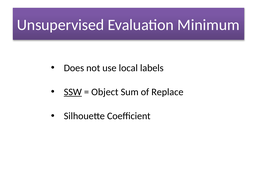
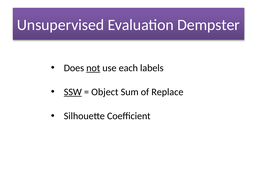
Minimum: Minimum -> Dempster
not underline: none -> present
local: local -> each
